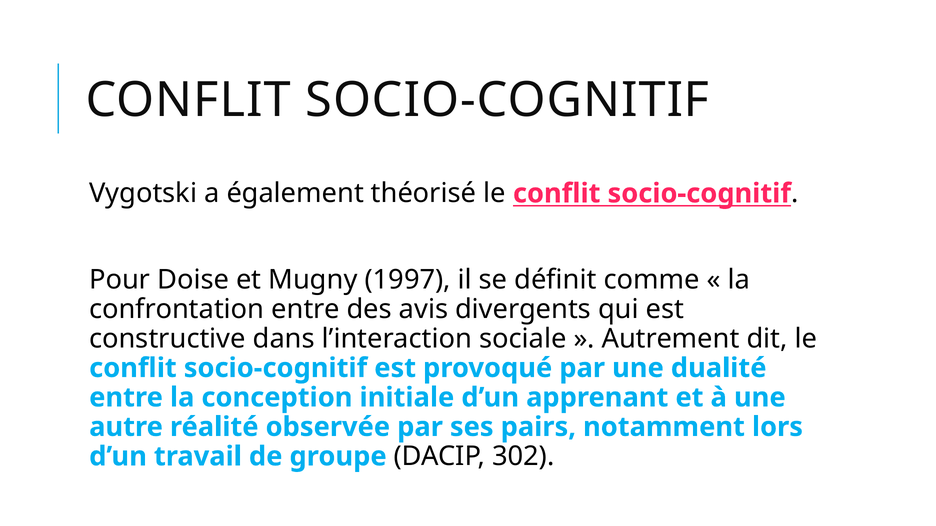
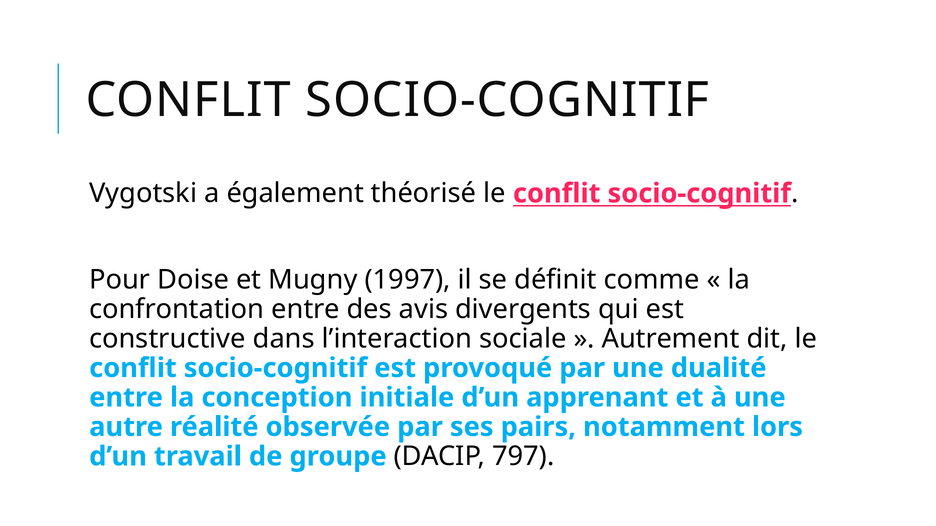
302: 302 -> 797
